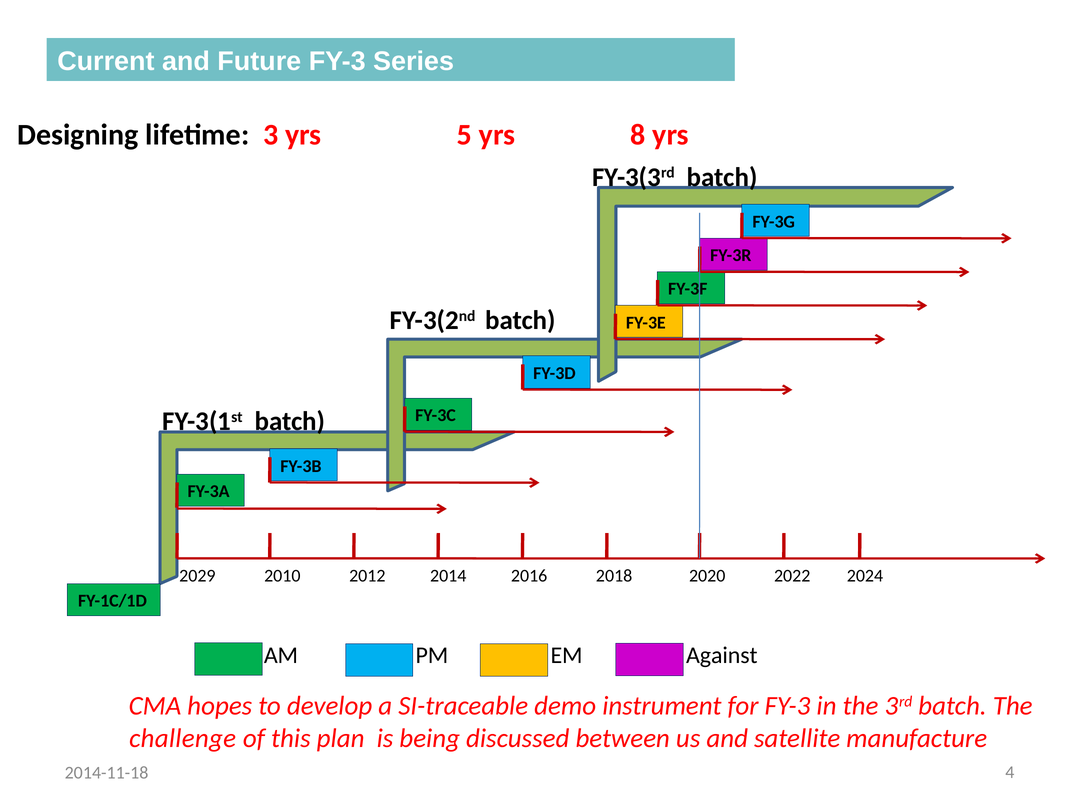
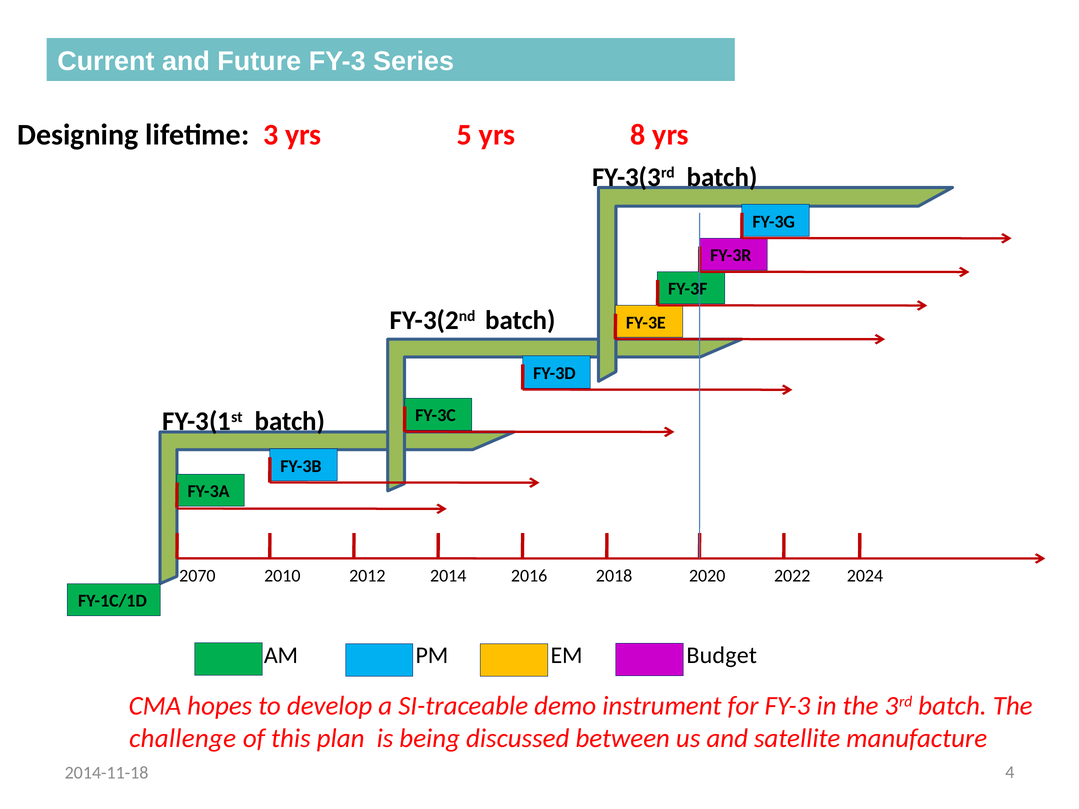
2029: 2029 -> 2070
Against: Against -> Budget
